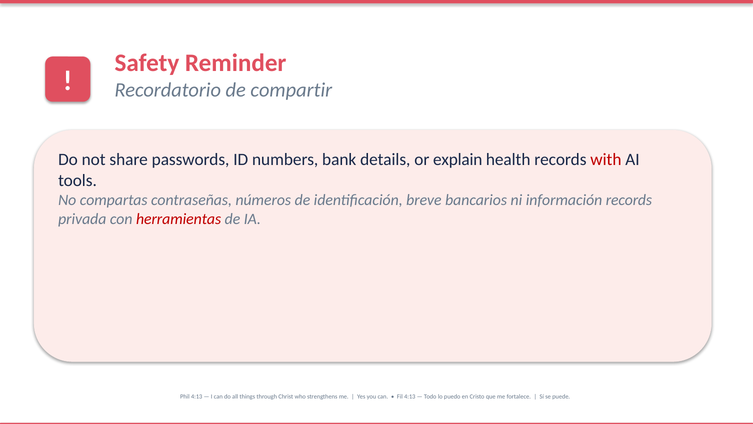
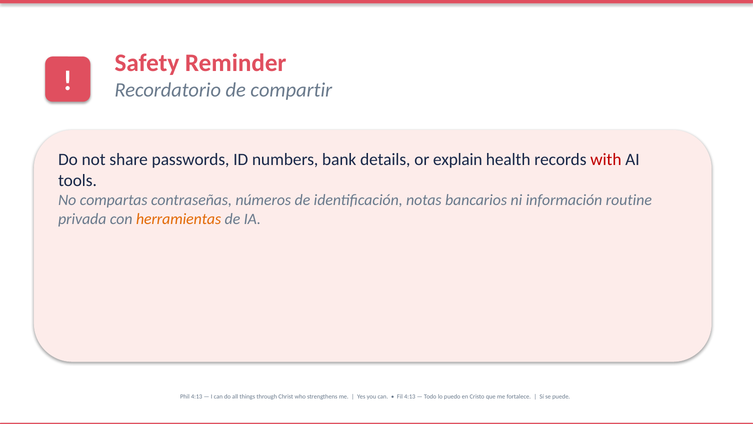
breve: breve -> notas
información records: records -> routine
herramientas colour: red -> orange
